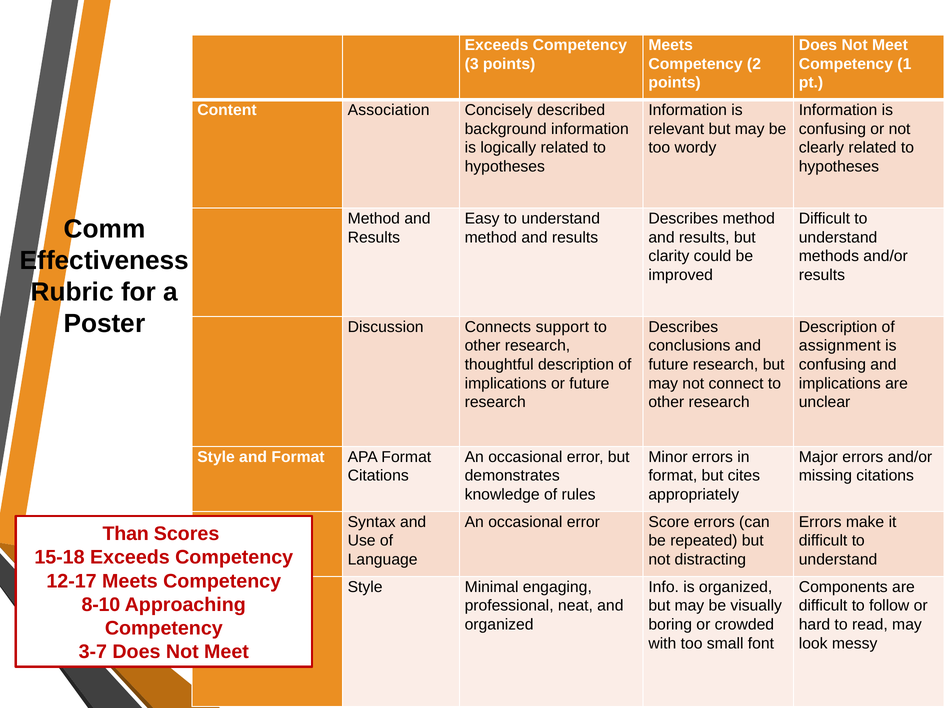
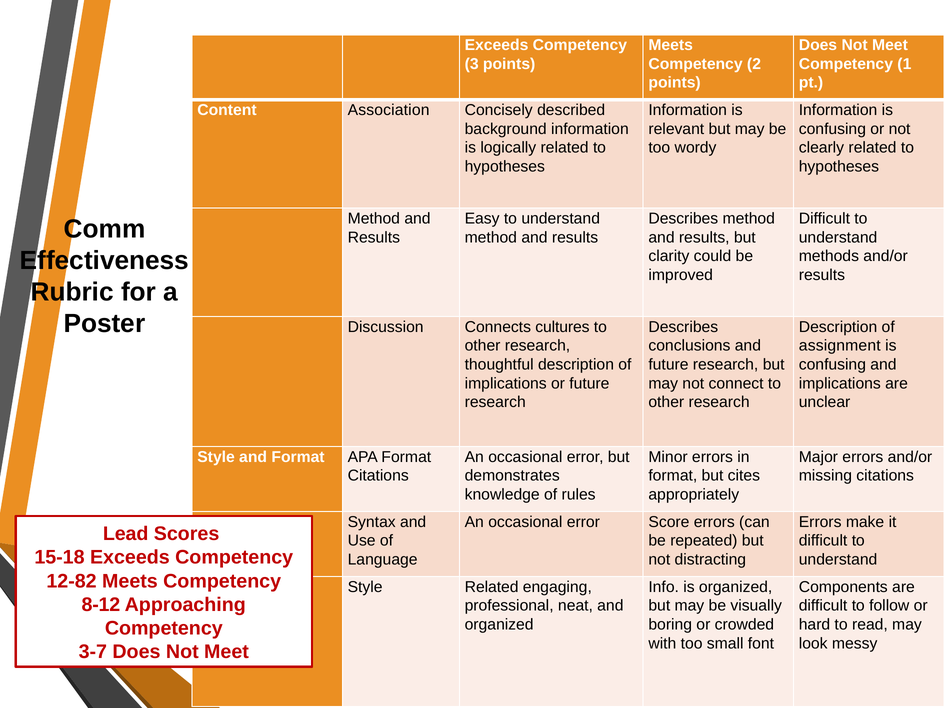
support: support -> cultures
Than: Than -> Lead
12-17: 12-17 -> 12-82
Style Minimal: Minimal -> Related
8-10: 8-10 -> 8-12
